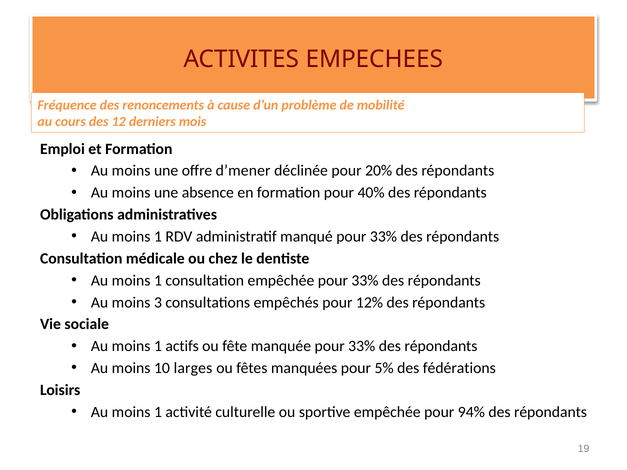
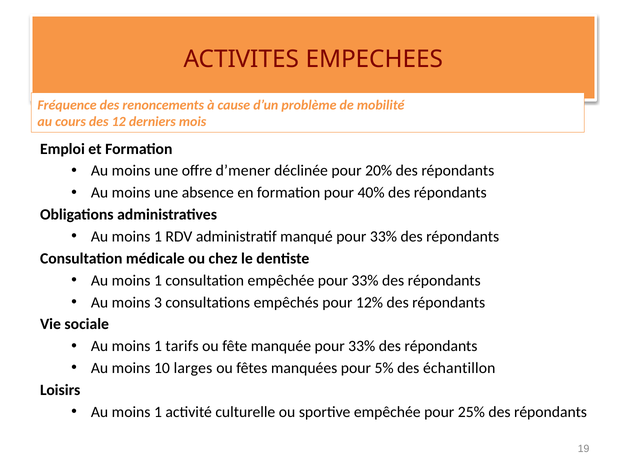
actifs: actifs -> tarifs
fédérations: fédérations -> échantillon
94%: 94% -> 25%
